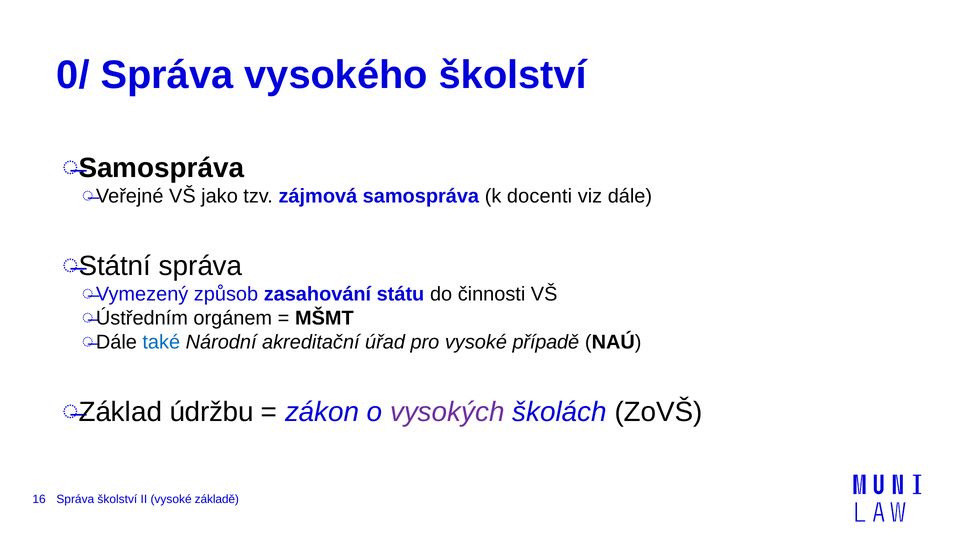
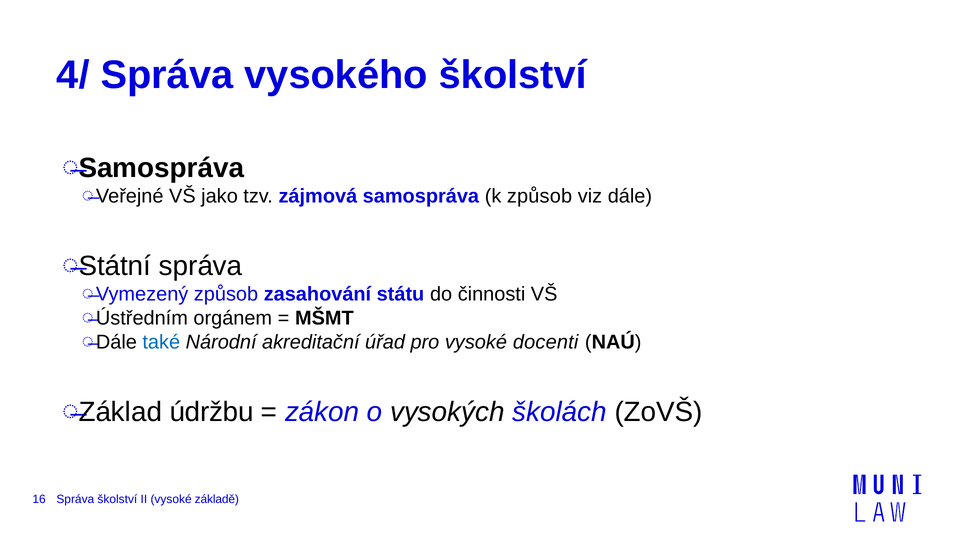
0/: 0/ -> 4/
k docenti: docenti -> způsob
případě: případě -> docenti
vysokých colour: purple -> black
